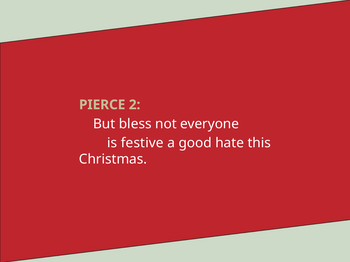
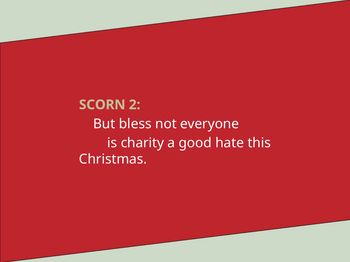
PIERCE: PIERCE -> SCORN
festive: festive -> charity
